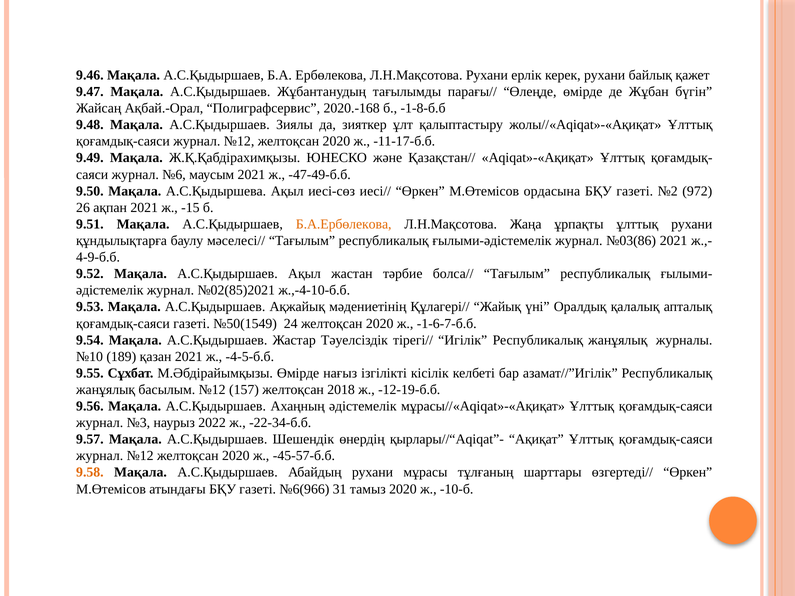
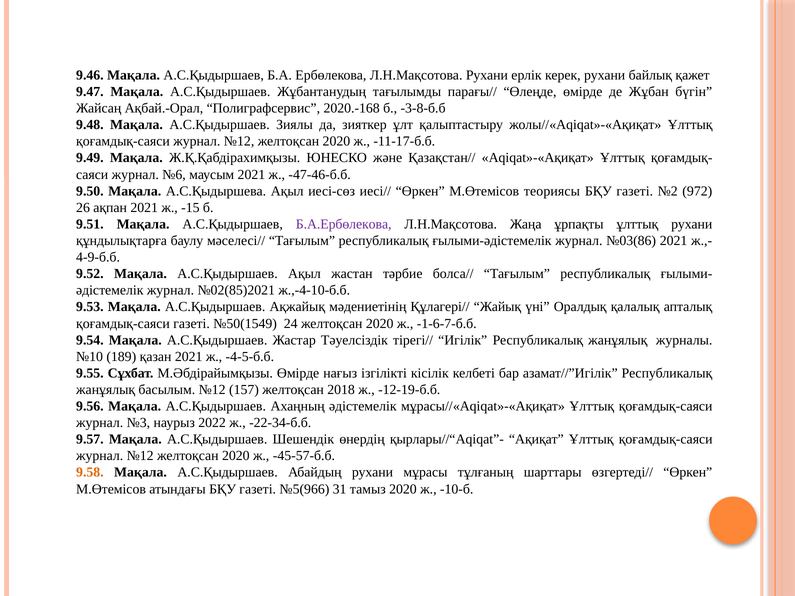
-1-8-б.б: -1-8-б.б -> -3-8-б.б
-47-49-б.б: -47-49-б.б -> -47-46-б.б
ордасына: ордасына -> теориясы
Б.А.Ербөлекова colour: orange -> purple
№6(966: №6(966 -> №5(966
